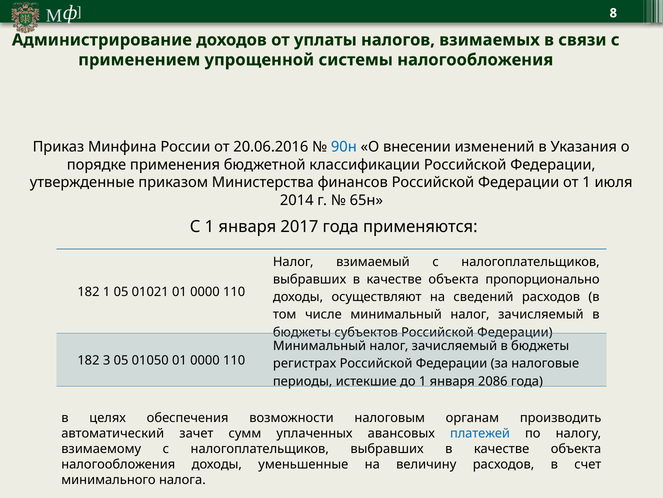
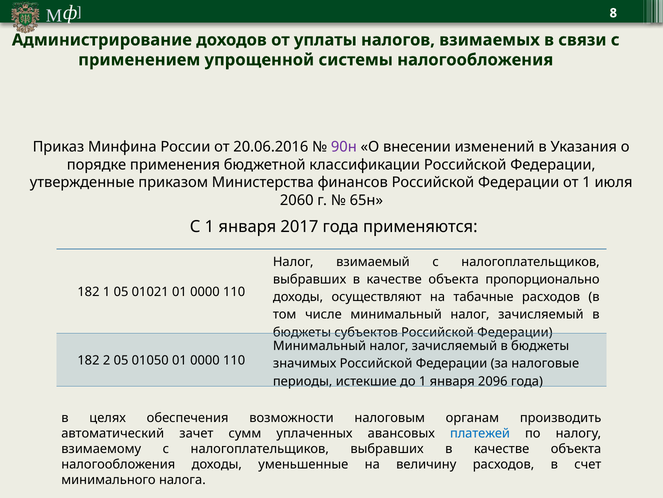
90н colour: blue -> purple
2014: 2014 -> 2060
сведений: сведений -> табачные
3: 3 -> 2
регистрах: регистрах -> значимых
2086: 2086 -> 2096
